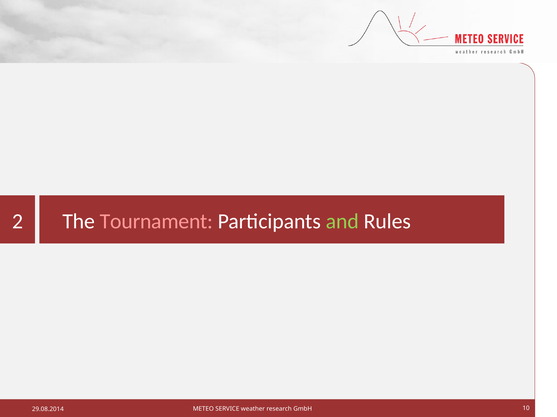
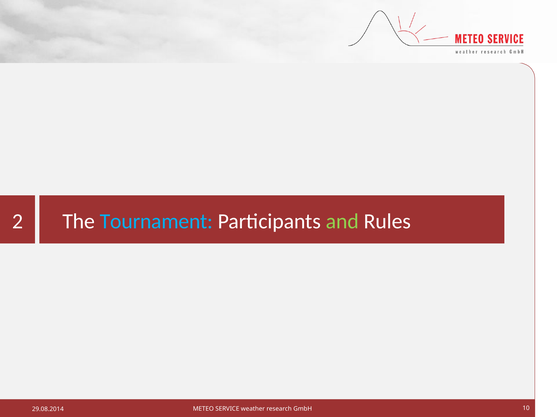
Tournament colour: pink -> light blue
